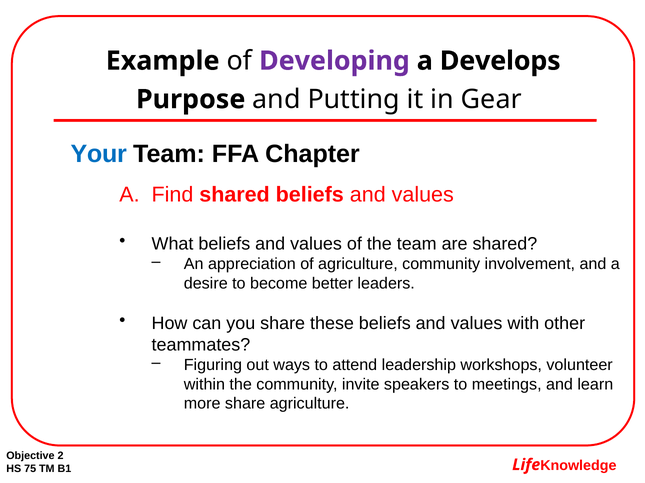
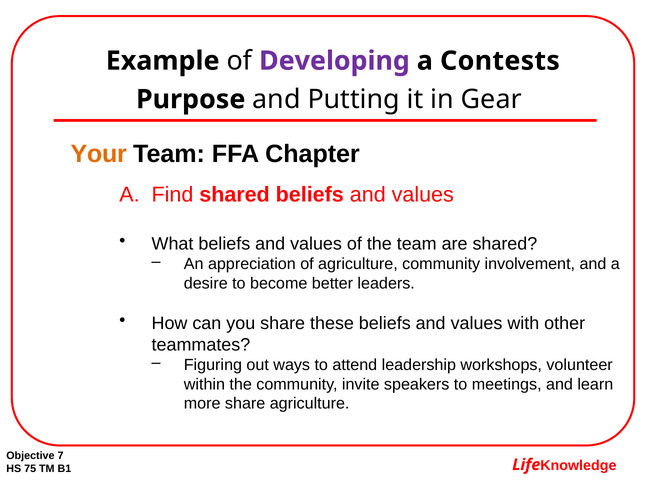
Develops: Develops -> Contests
Your colour: blue -> orange
2: 2 -> 7
